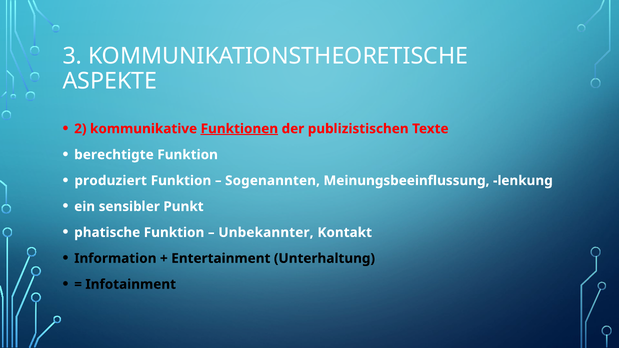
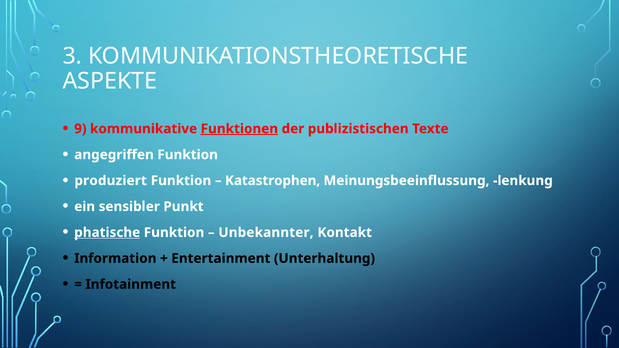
2: 2 -> 9
berechtigte: berechtigte -> angegriffen
Sogenannten: Sogenannten -> Katastrophen
phatische underline: none -> present
